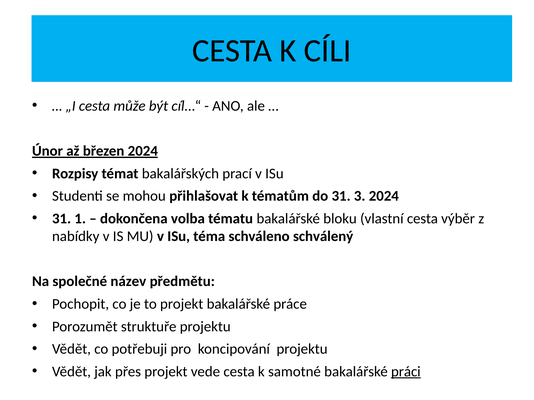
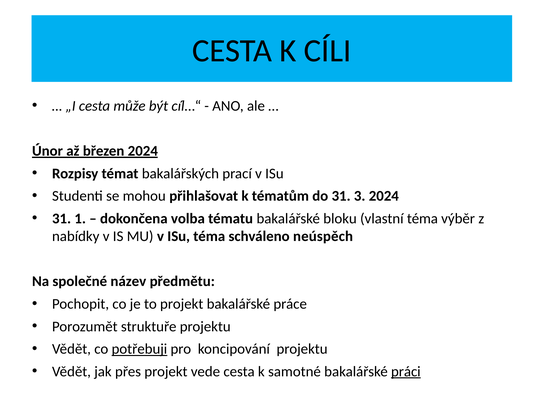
vlastní cesta: cesta -> téma
schválený: schválený -> neúspěch
potřebuji underline: none -> present
